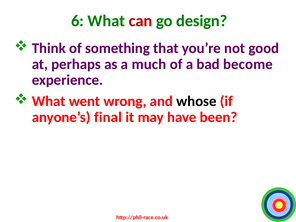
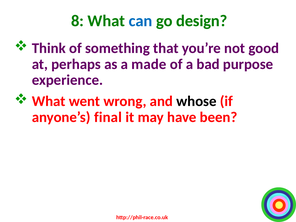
6: 6 -> 8
can colour: red -> blue
much: much -> made
become: become -> purpose
